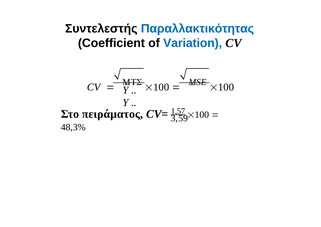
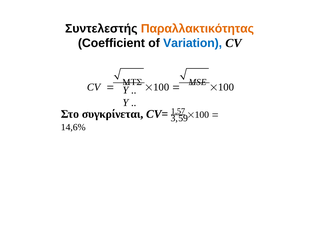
Παραλλακτικότητας colour: blue -> orange
πειράµατος: πειράµατος -> συγκρίνεται
48,3%: 48,3% -> 14,6%
